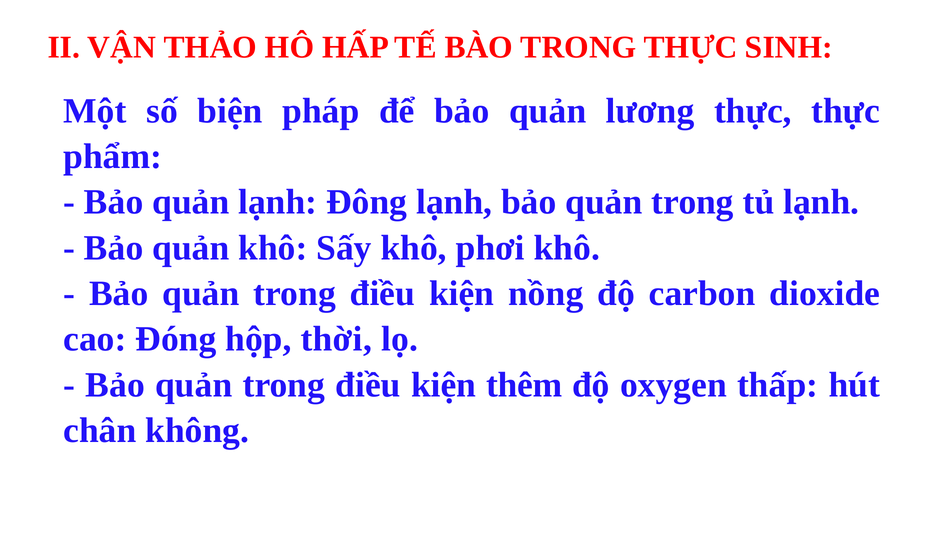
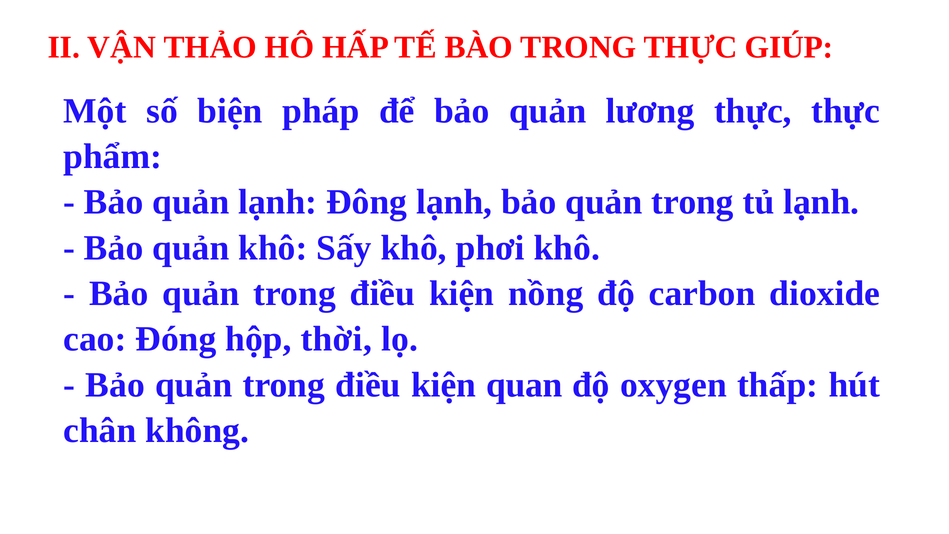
SINH: SINH -> GIÚP
thêm: thêm -> quan
